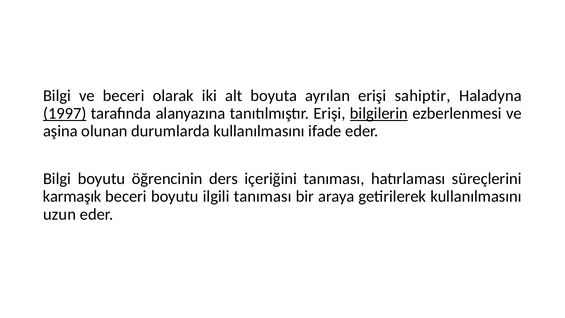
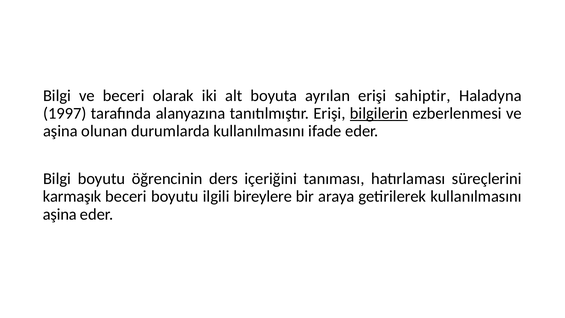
1997 underline: present -> none
ilgili tanıması: tanıması -> bireylere
uzun at (60, 214): uzun -> aşina
